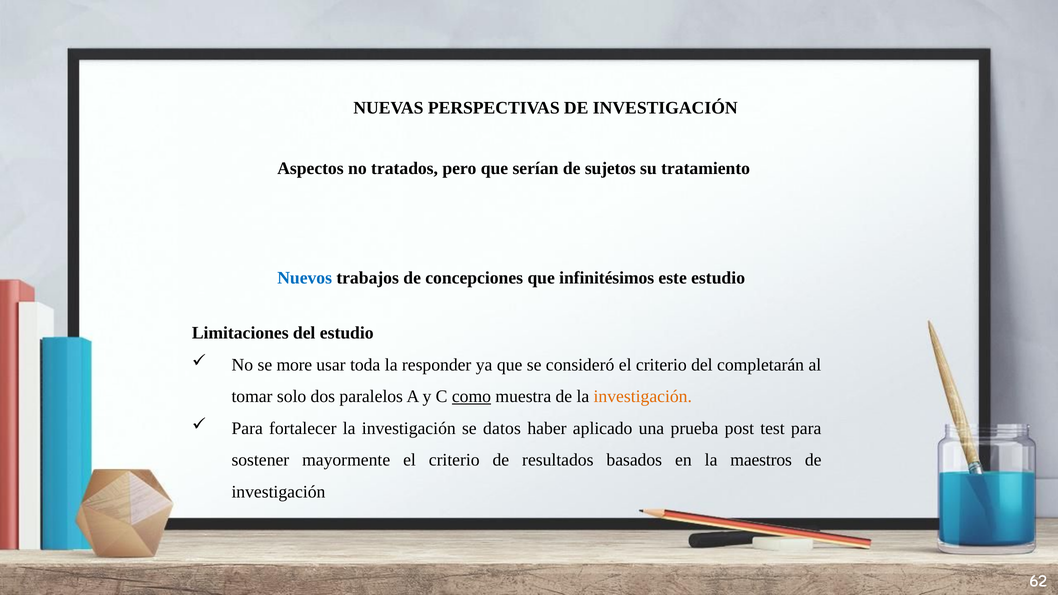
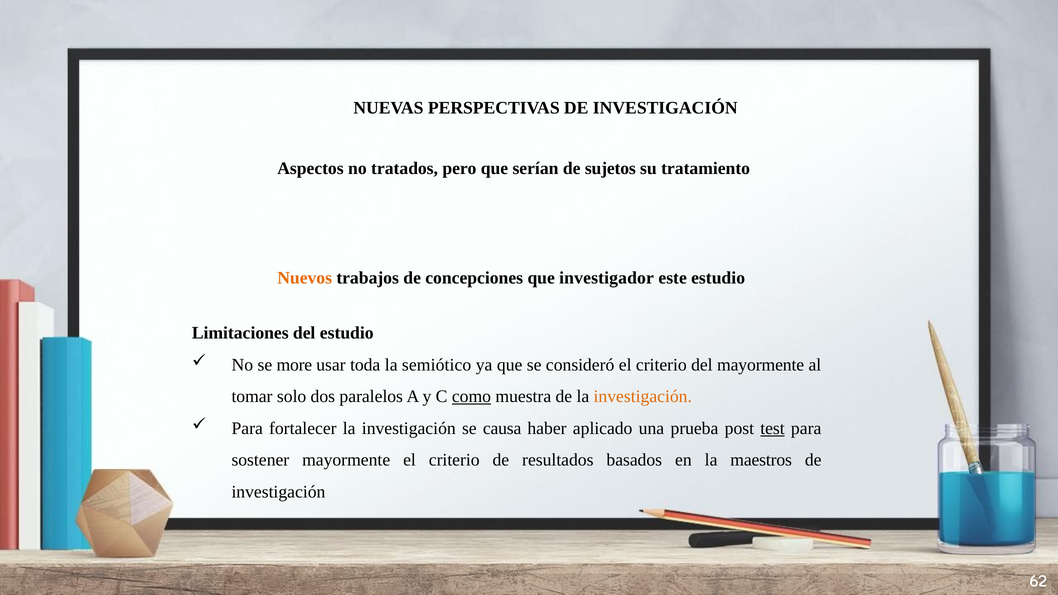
Nuevos colour: blue -> orange
infinitésimos: infinitésimos -> investigador
responder: responder -> semiótico
del completarán: completarán -> mayormente
datos: datos -> causa
test underline: none -> present
